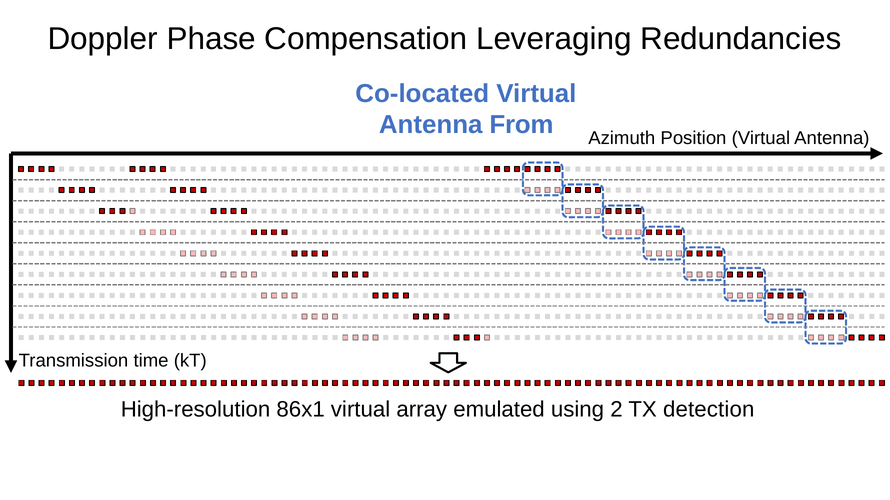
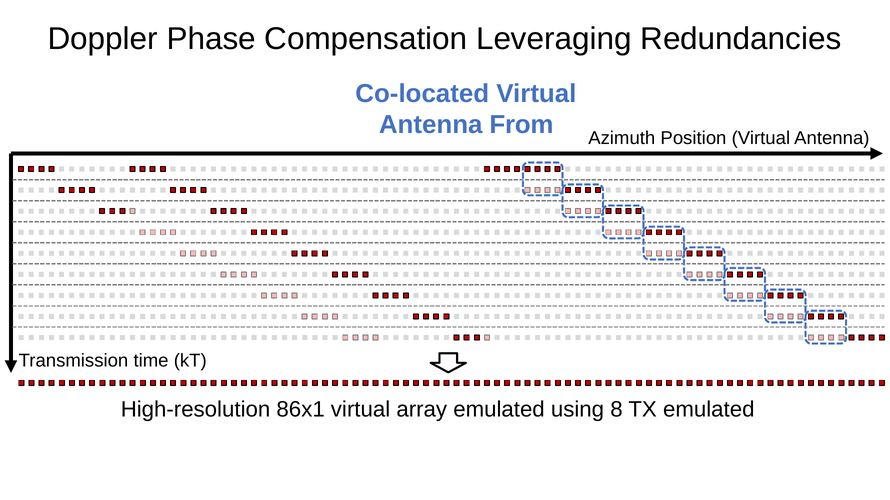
2: 2 -> 8
TX detection: detection -> emulated
